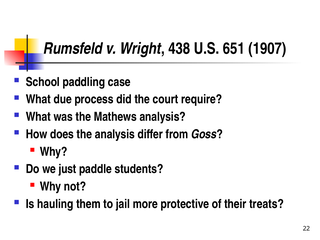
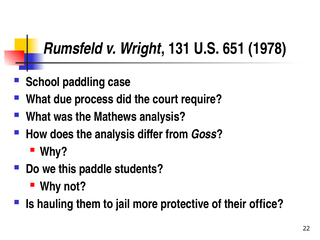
438: 438 -> 131
1907: 1907 -> 1978
just: just -> this
treats: treats -> office
